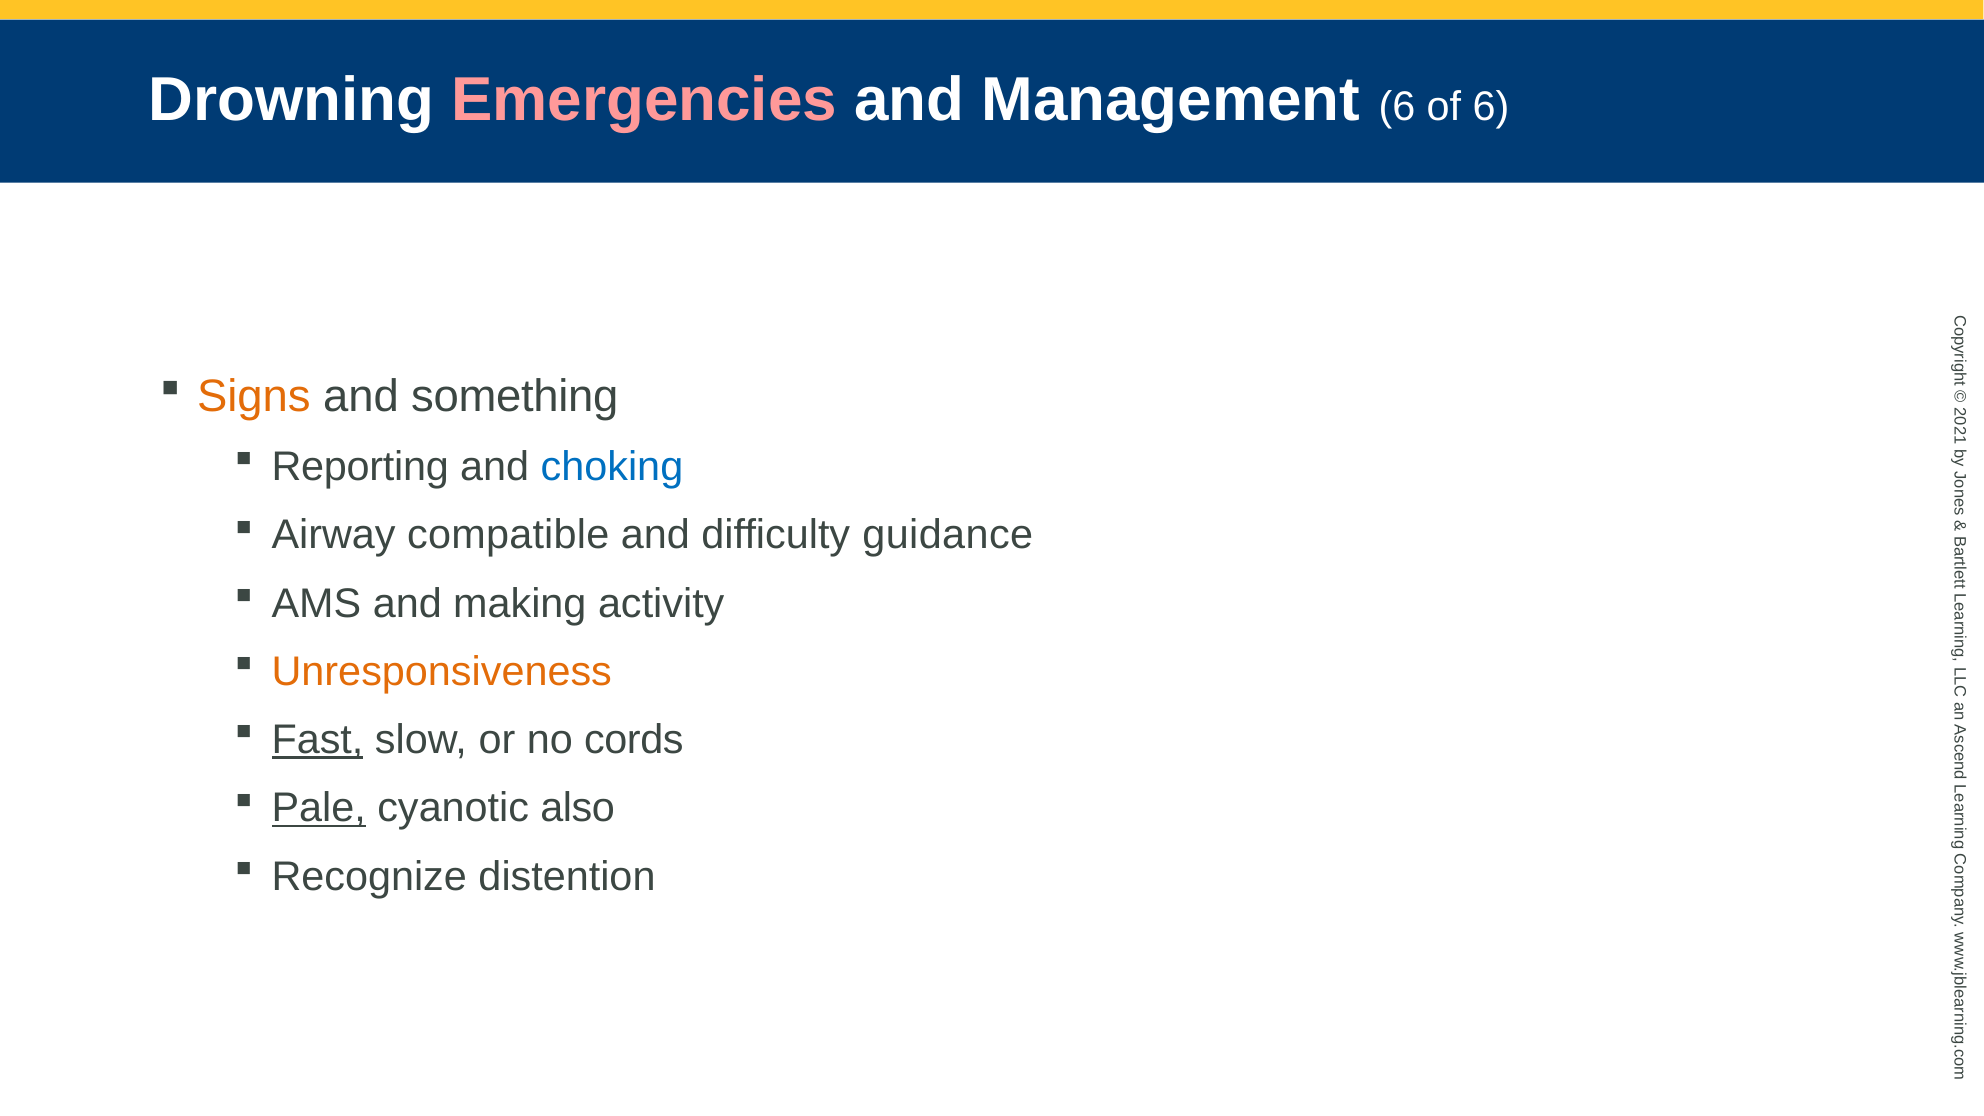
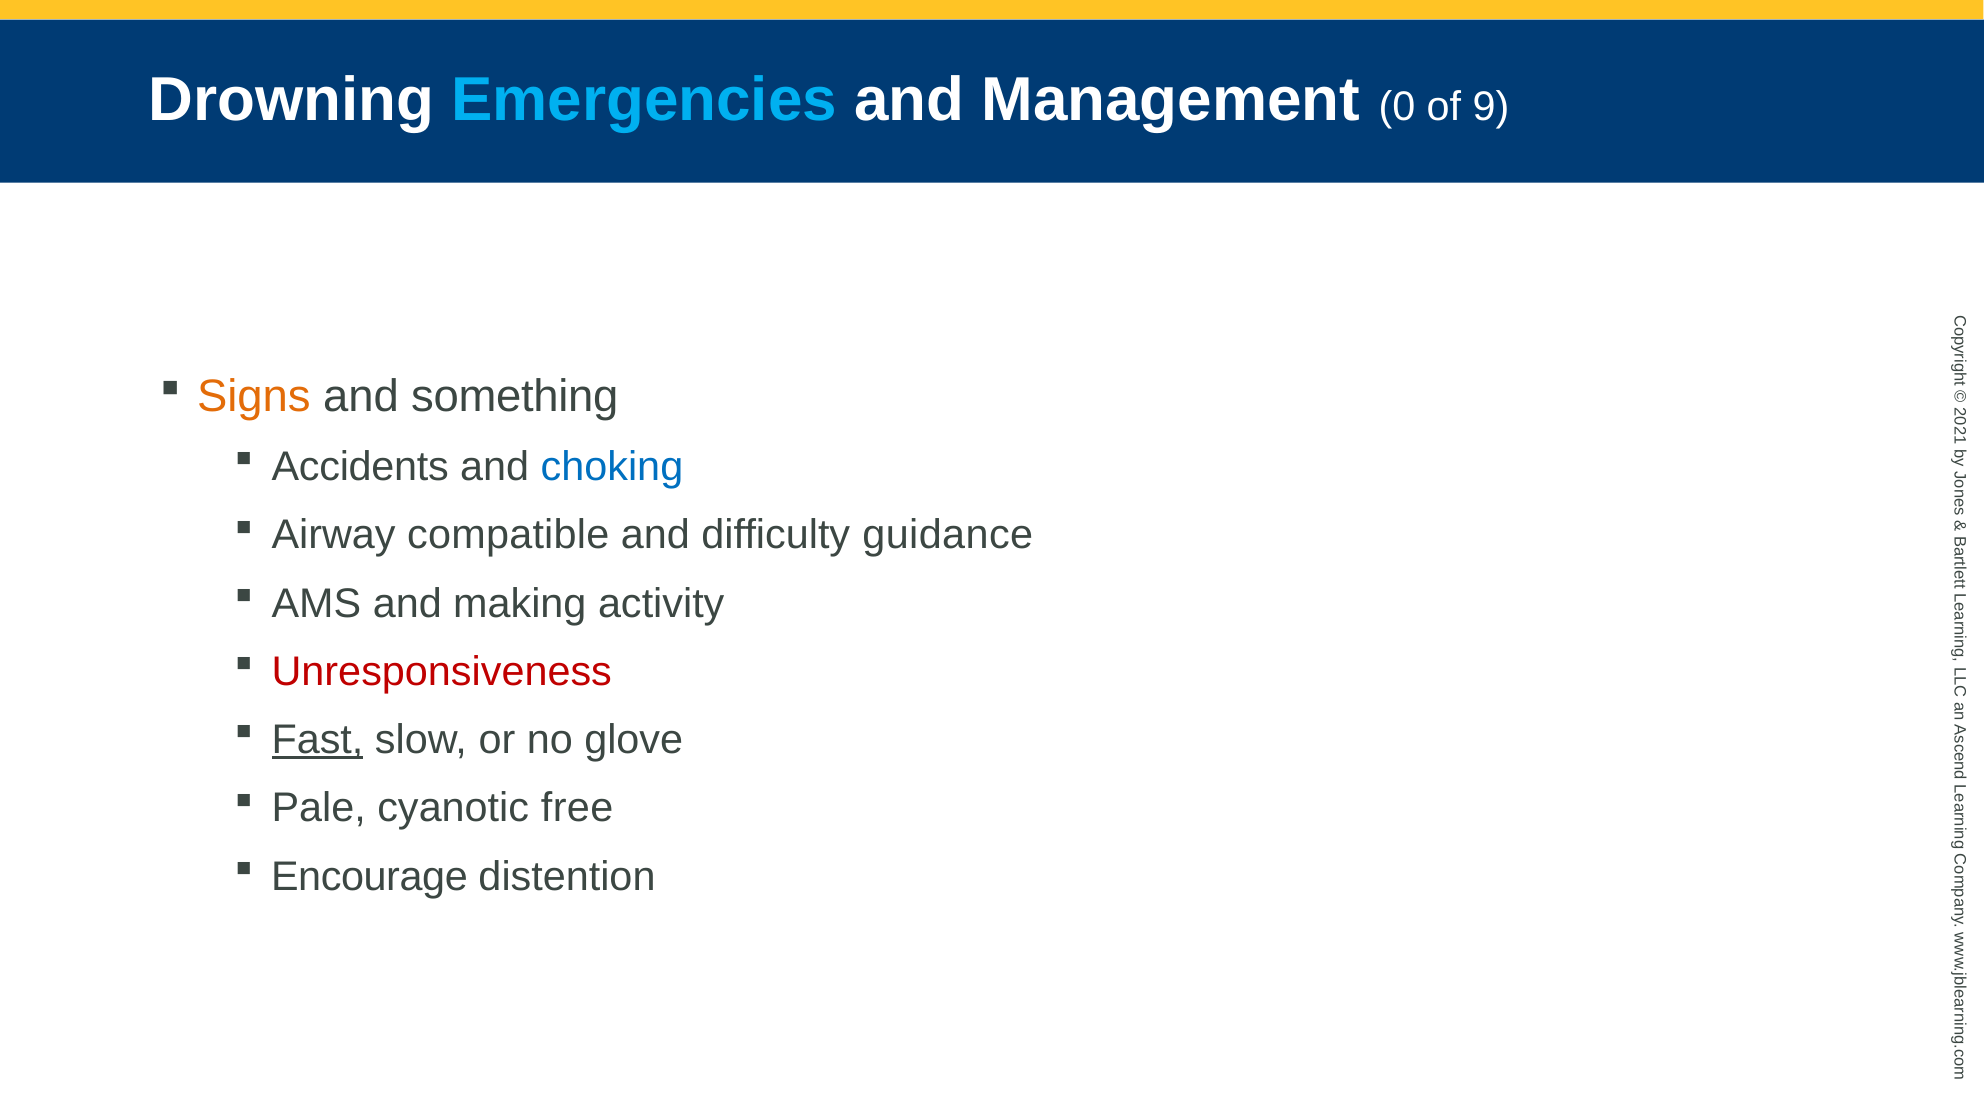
Emergencies colour: pink -> light blue
Management 6: 6 -> 0
of 6: 6 -> 9
Reporting: Reporting -> Accidents
Unresponsiveness colour: orange -> red
cords: cords -> glove
Pale underline: present -> none
also: also -> free
Recognize: Recognize -> Encourage
